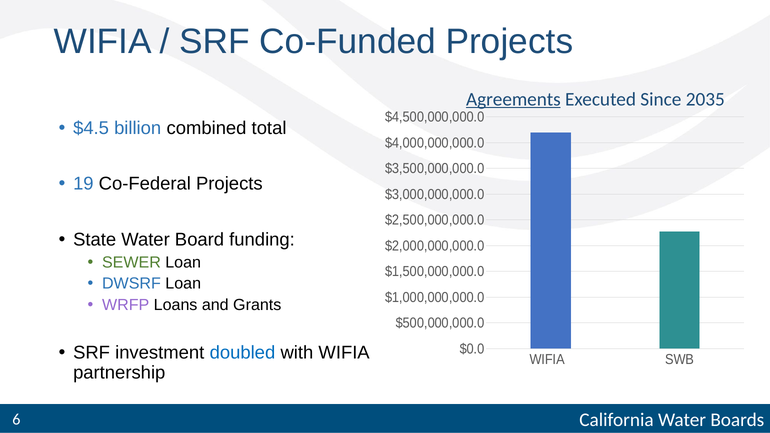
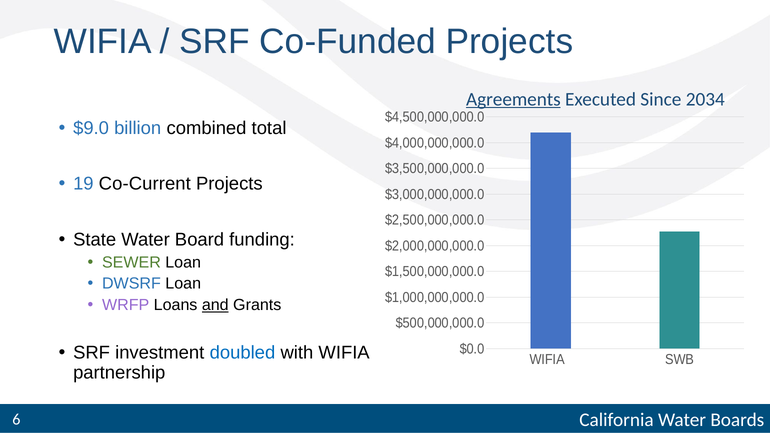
2035: 2035 -> 2034
$4.5: $4.5 -> $9.0
Co-Federal: Co-Federal -> Co-Current
and underline: none -> present
